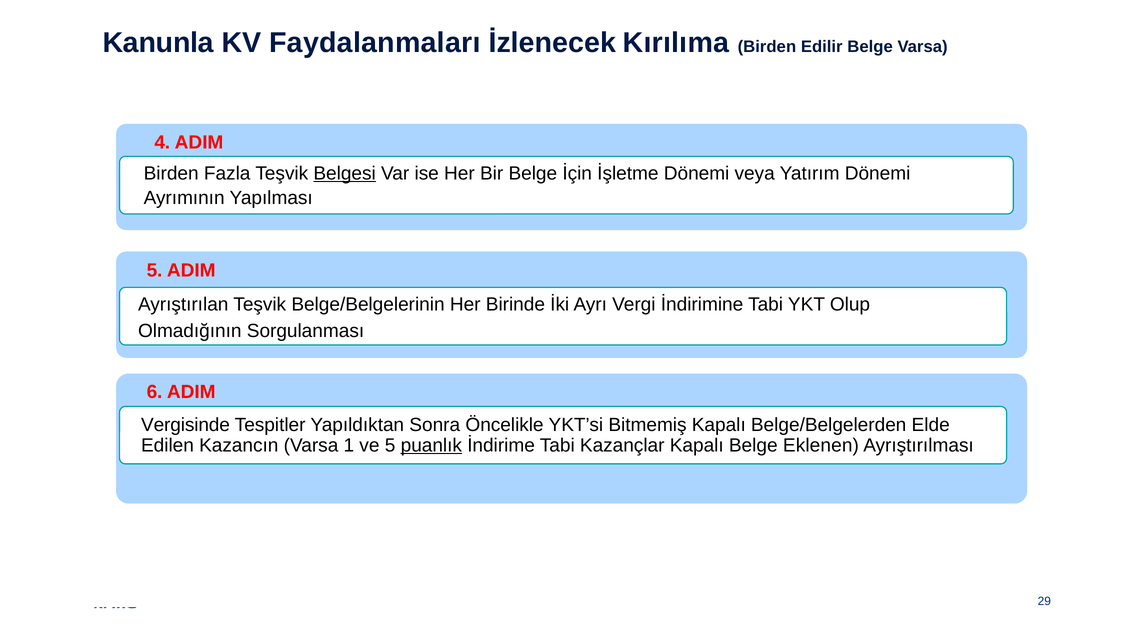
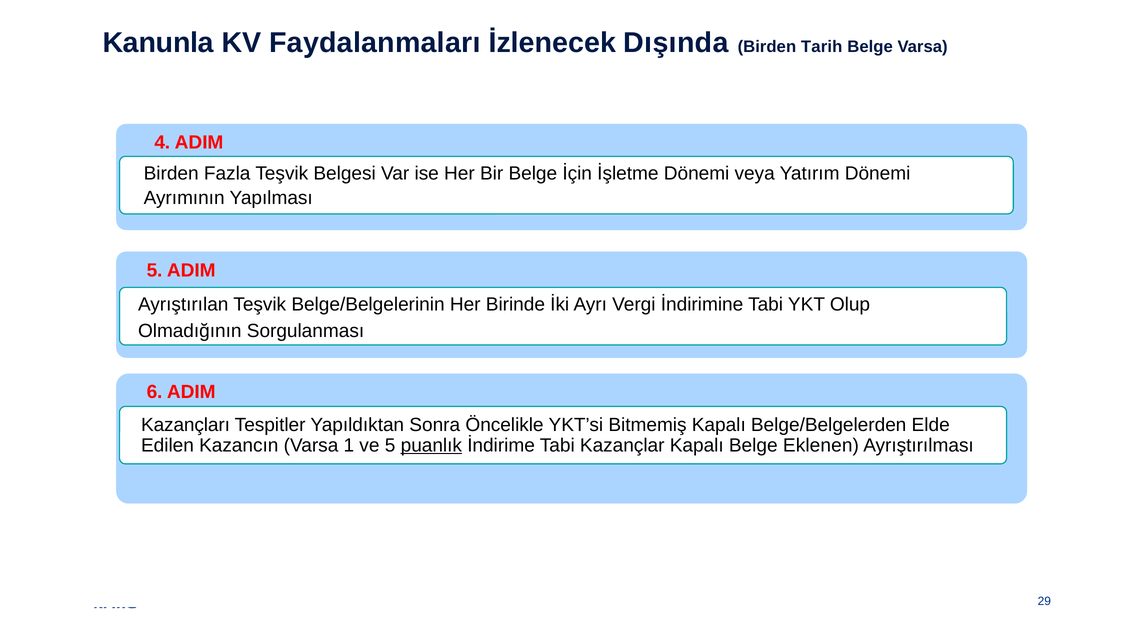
Kırılıma: Kırılıma -> Dışında
Edilir: Edilir -> Tarih
Belgesi underline: present -> none
Vergisinde: Vergisinde -> Kazançları
